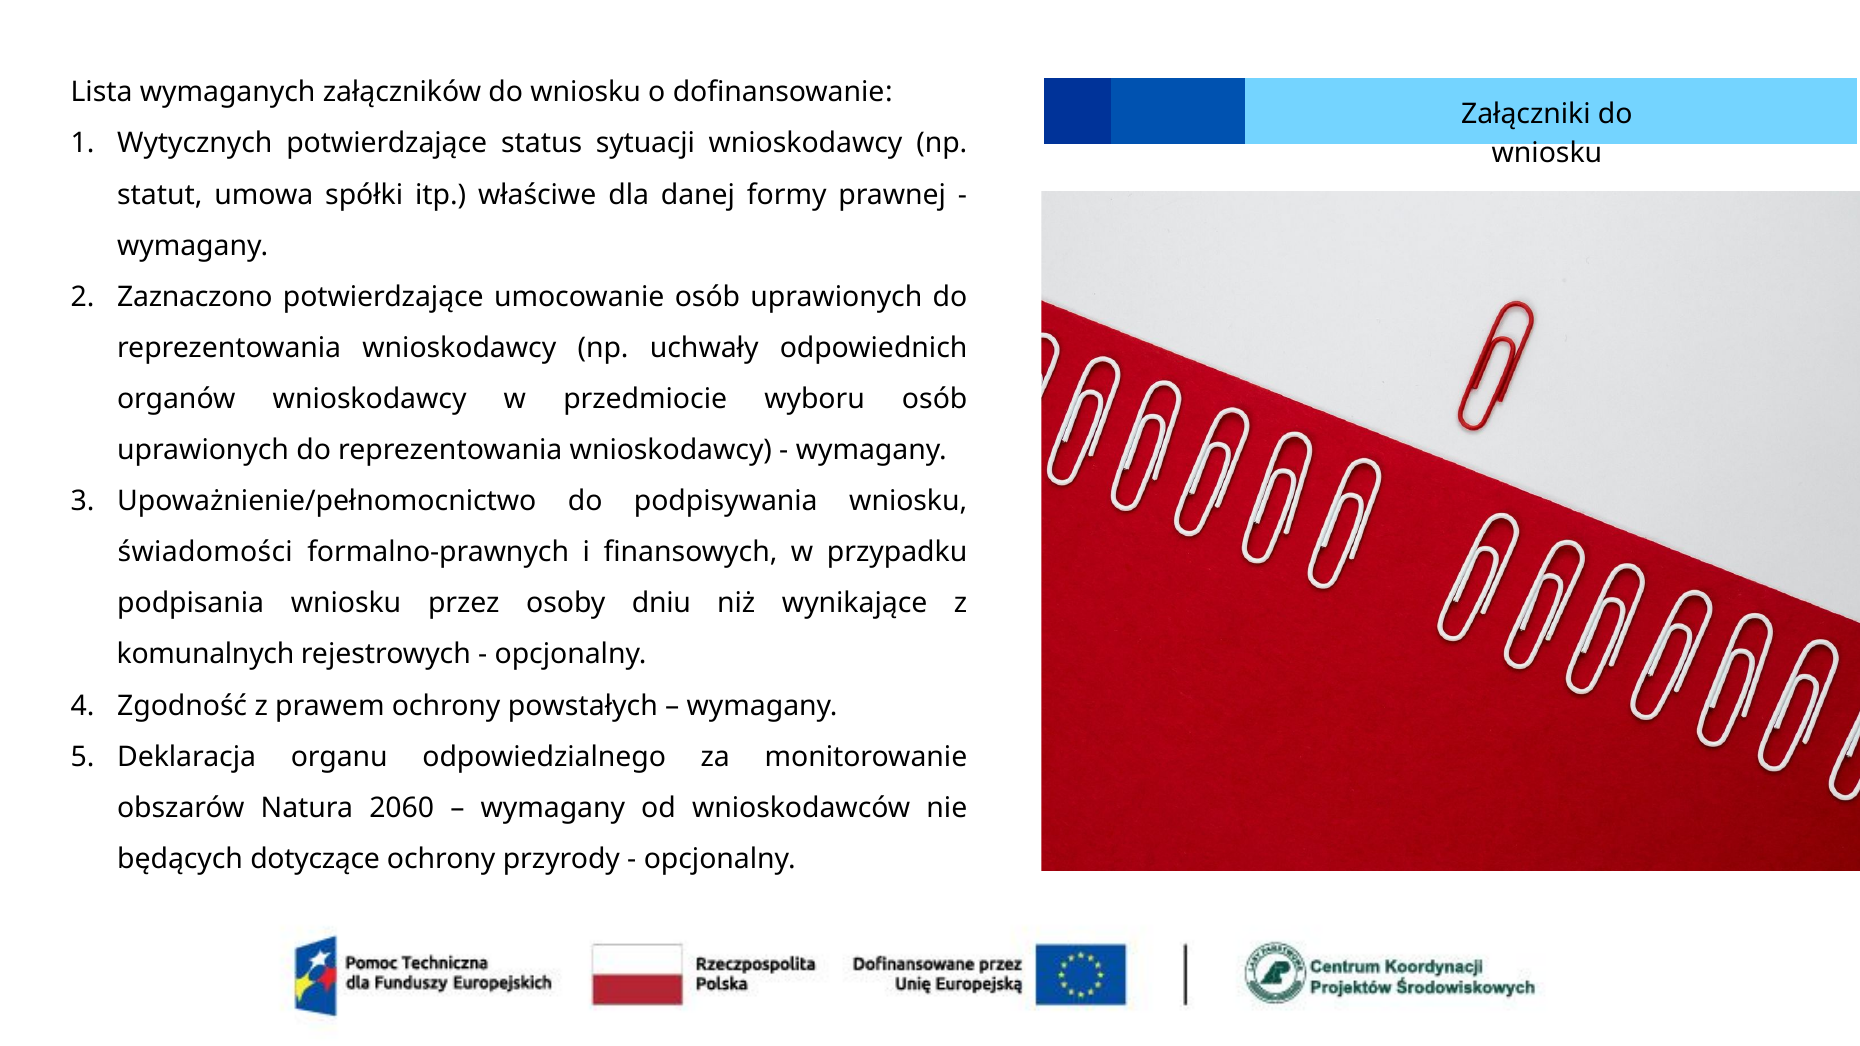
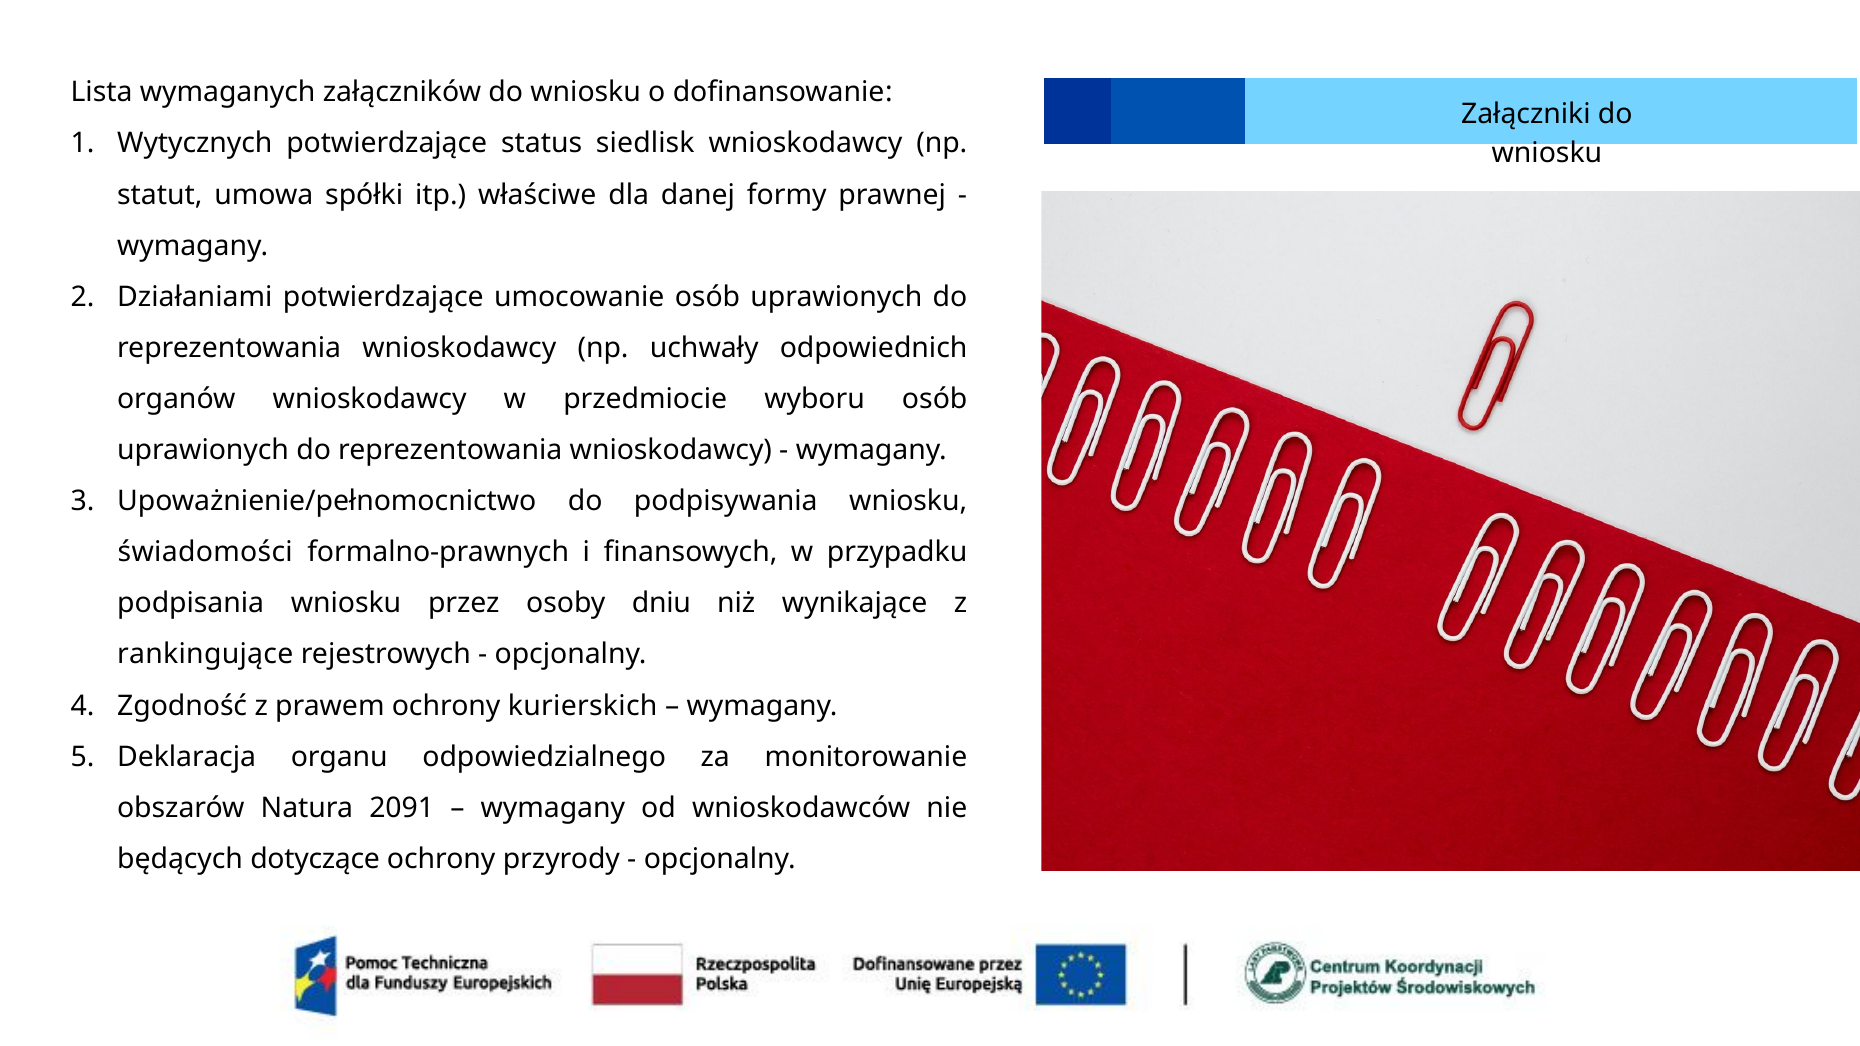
sytuacji: sytuacji -> siedlisk
Zaznaczono: Zaznaczono -> Działaniami
komunalnych: komunalnych -> rankingujące
powstałych: powstałych -> kurierskich
2060: 2060 -> 2091
